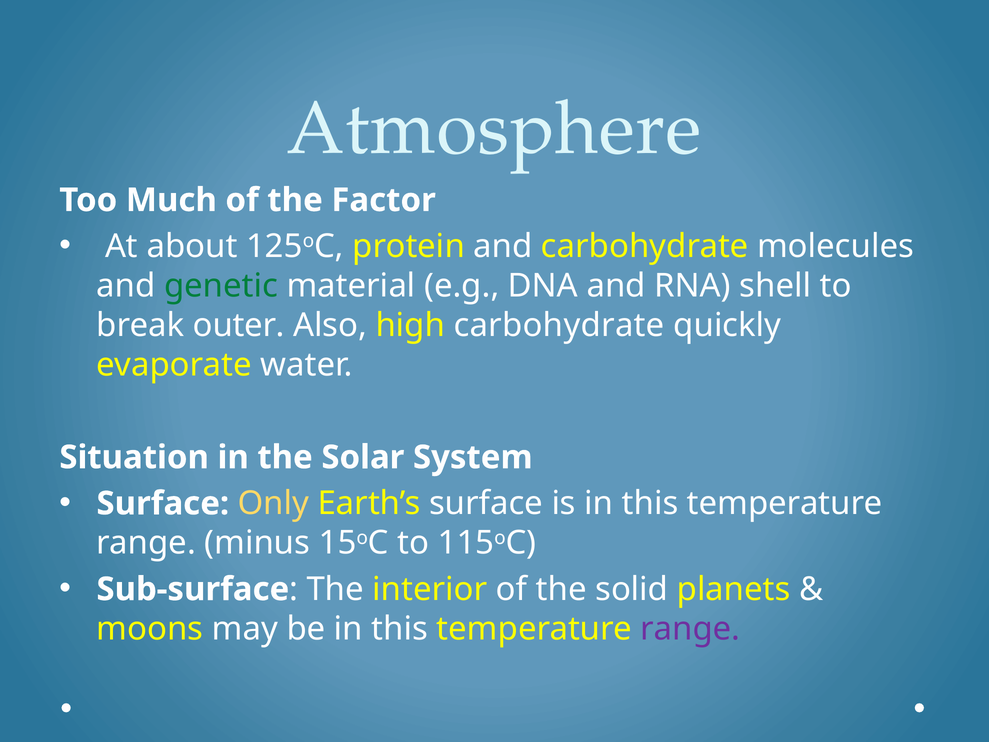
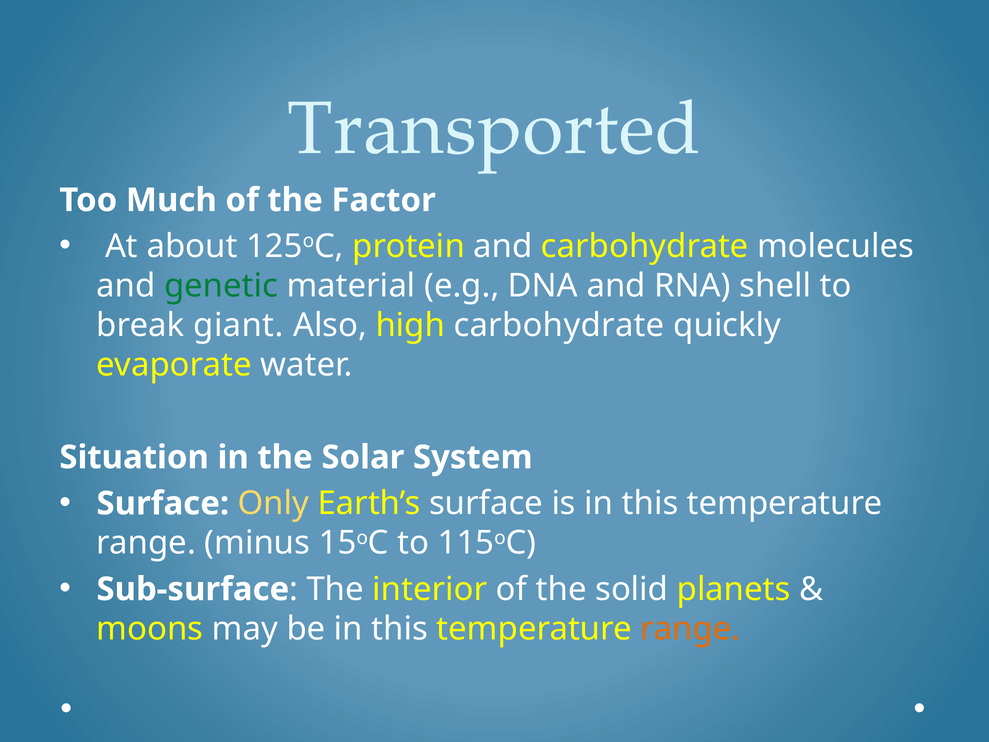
Atmosphere: Atmosphere -> Transported
outer: outer -> giant
range at (690, 629) colour: purple -> orange
